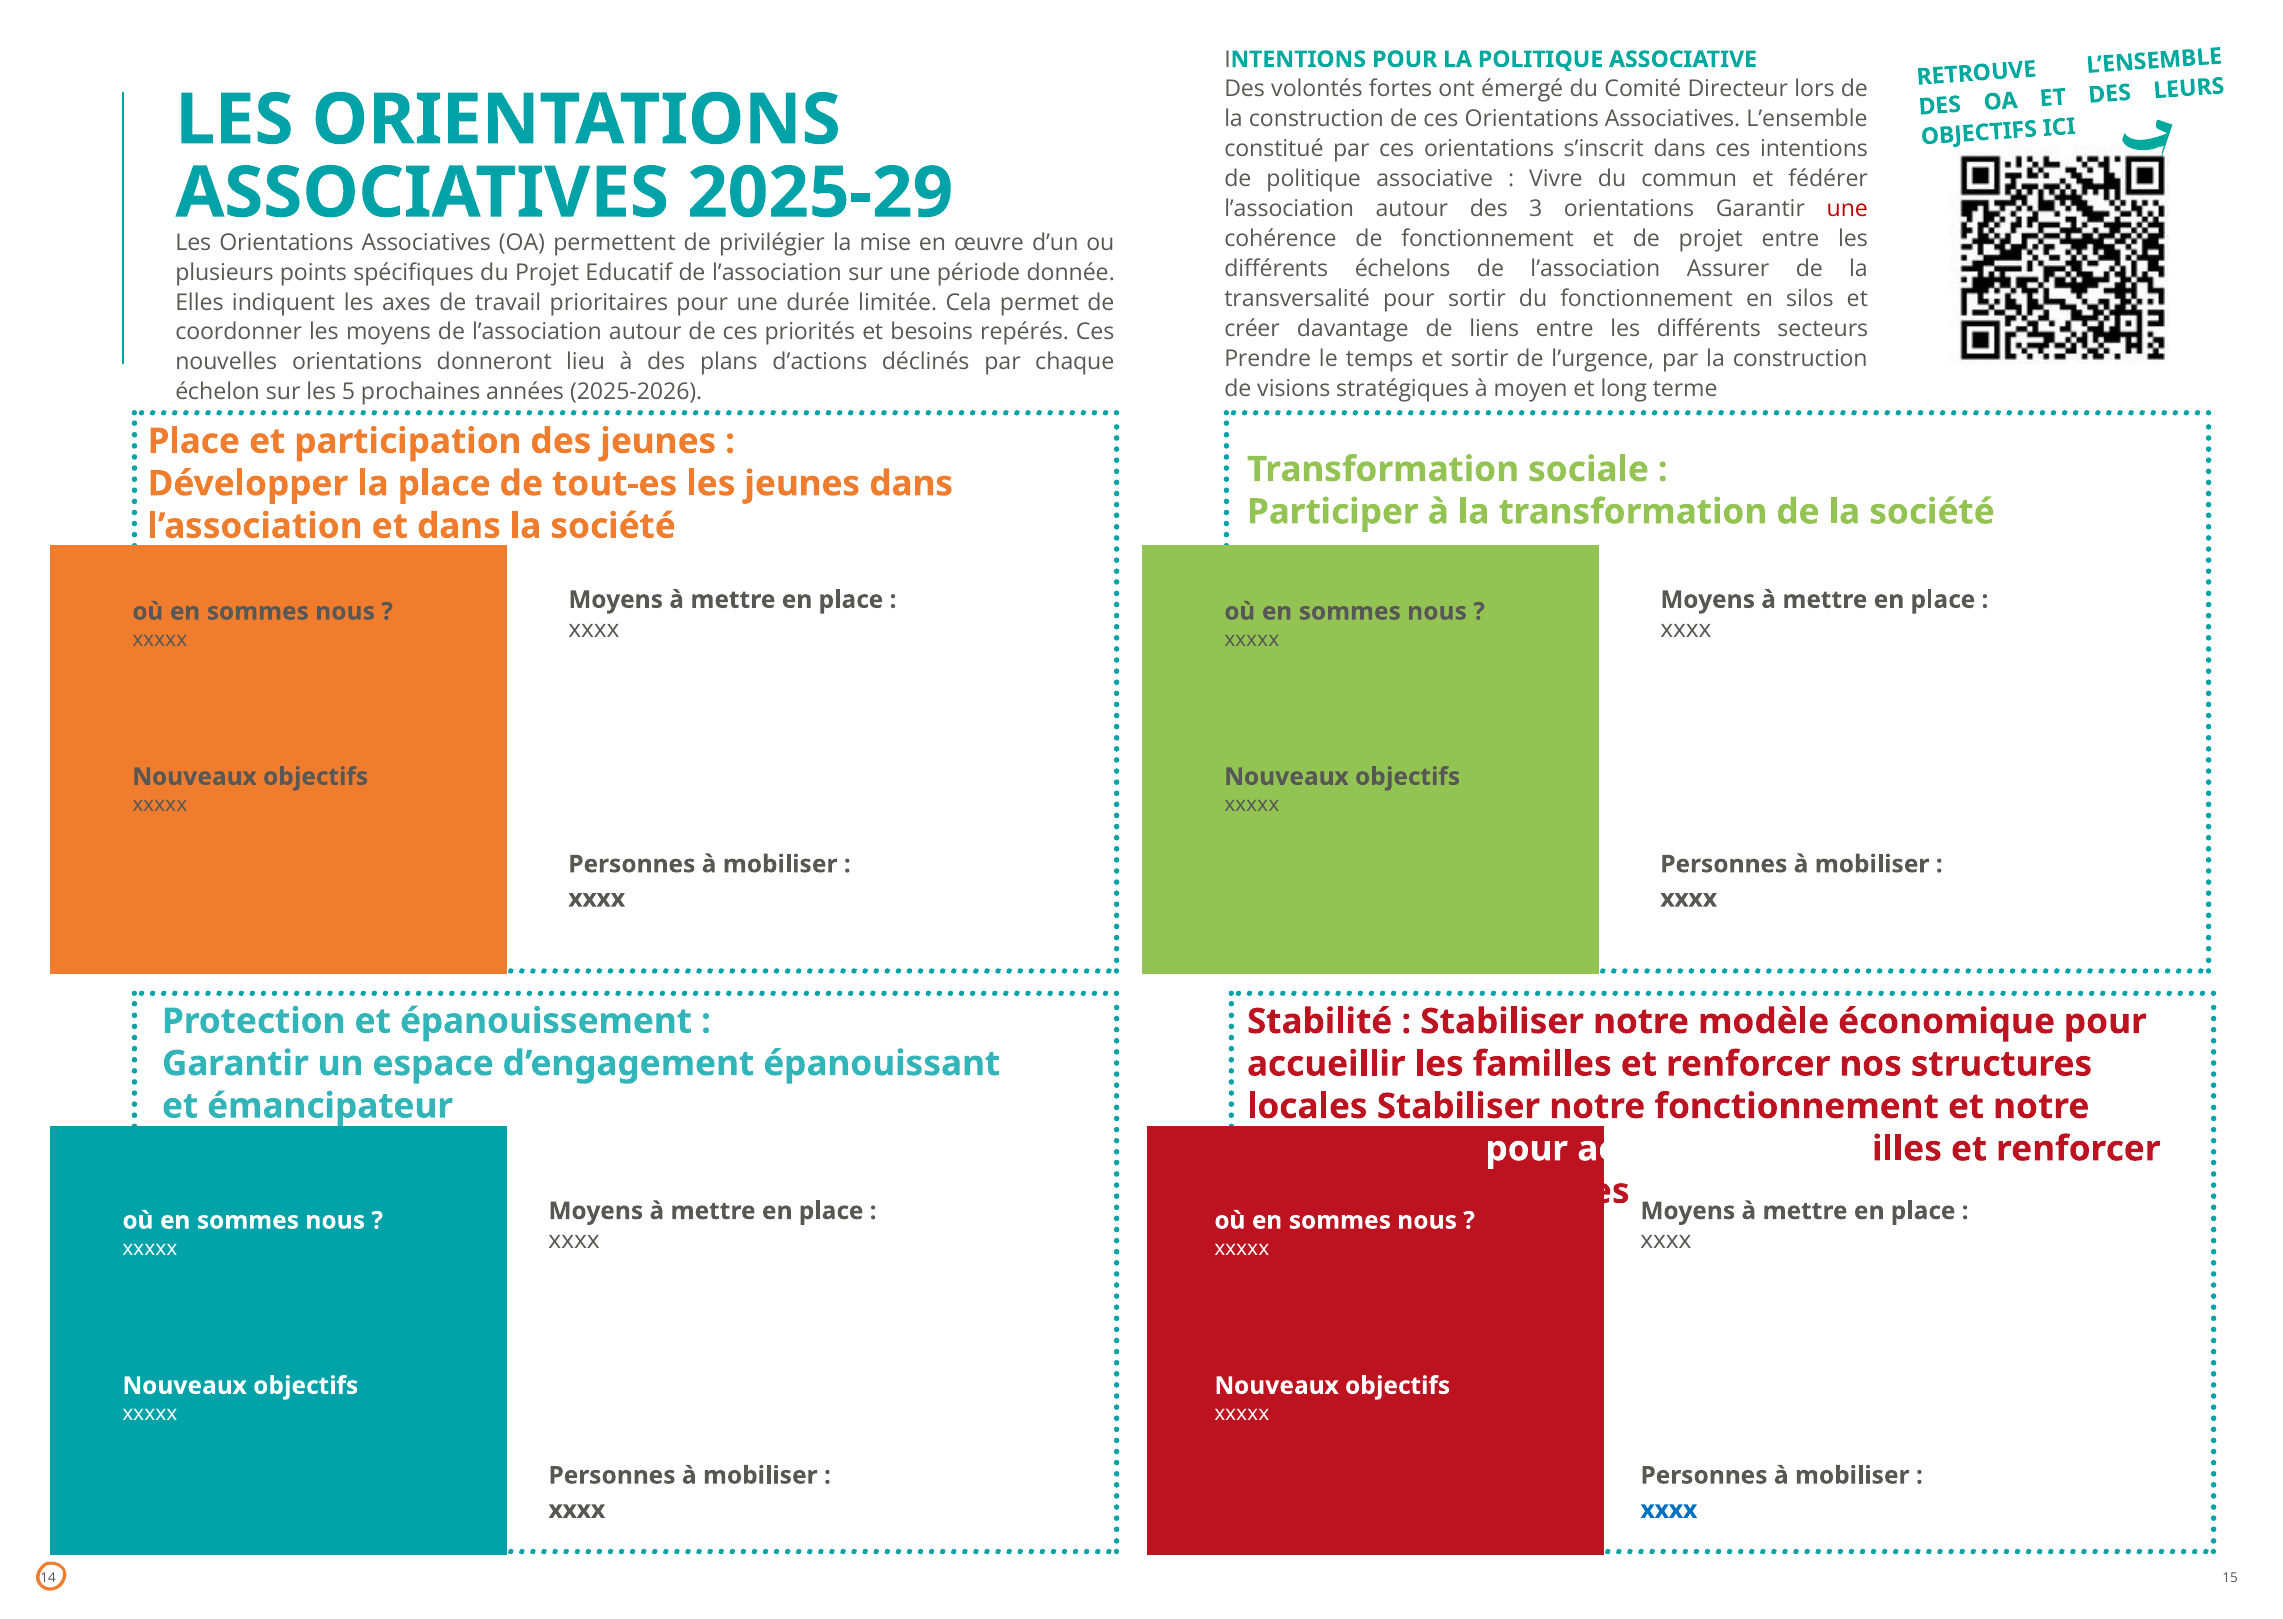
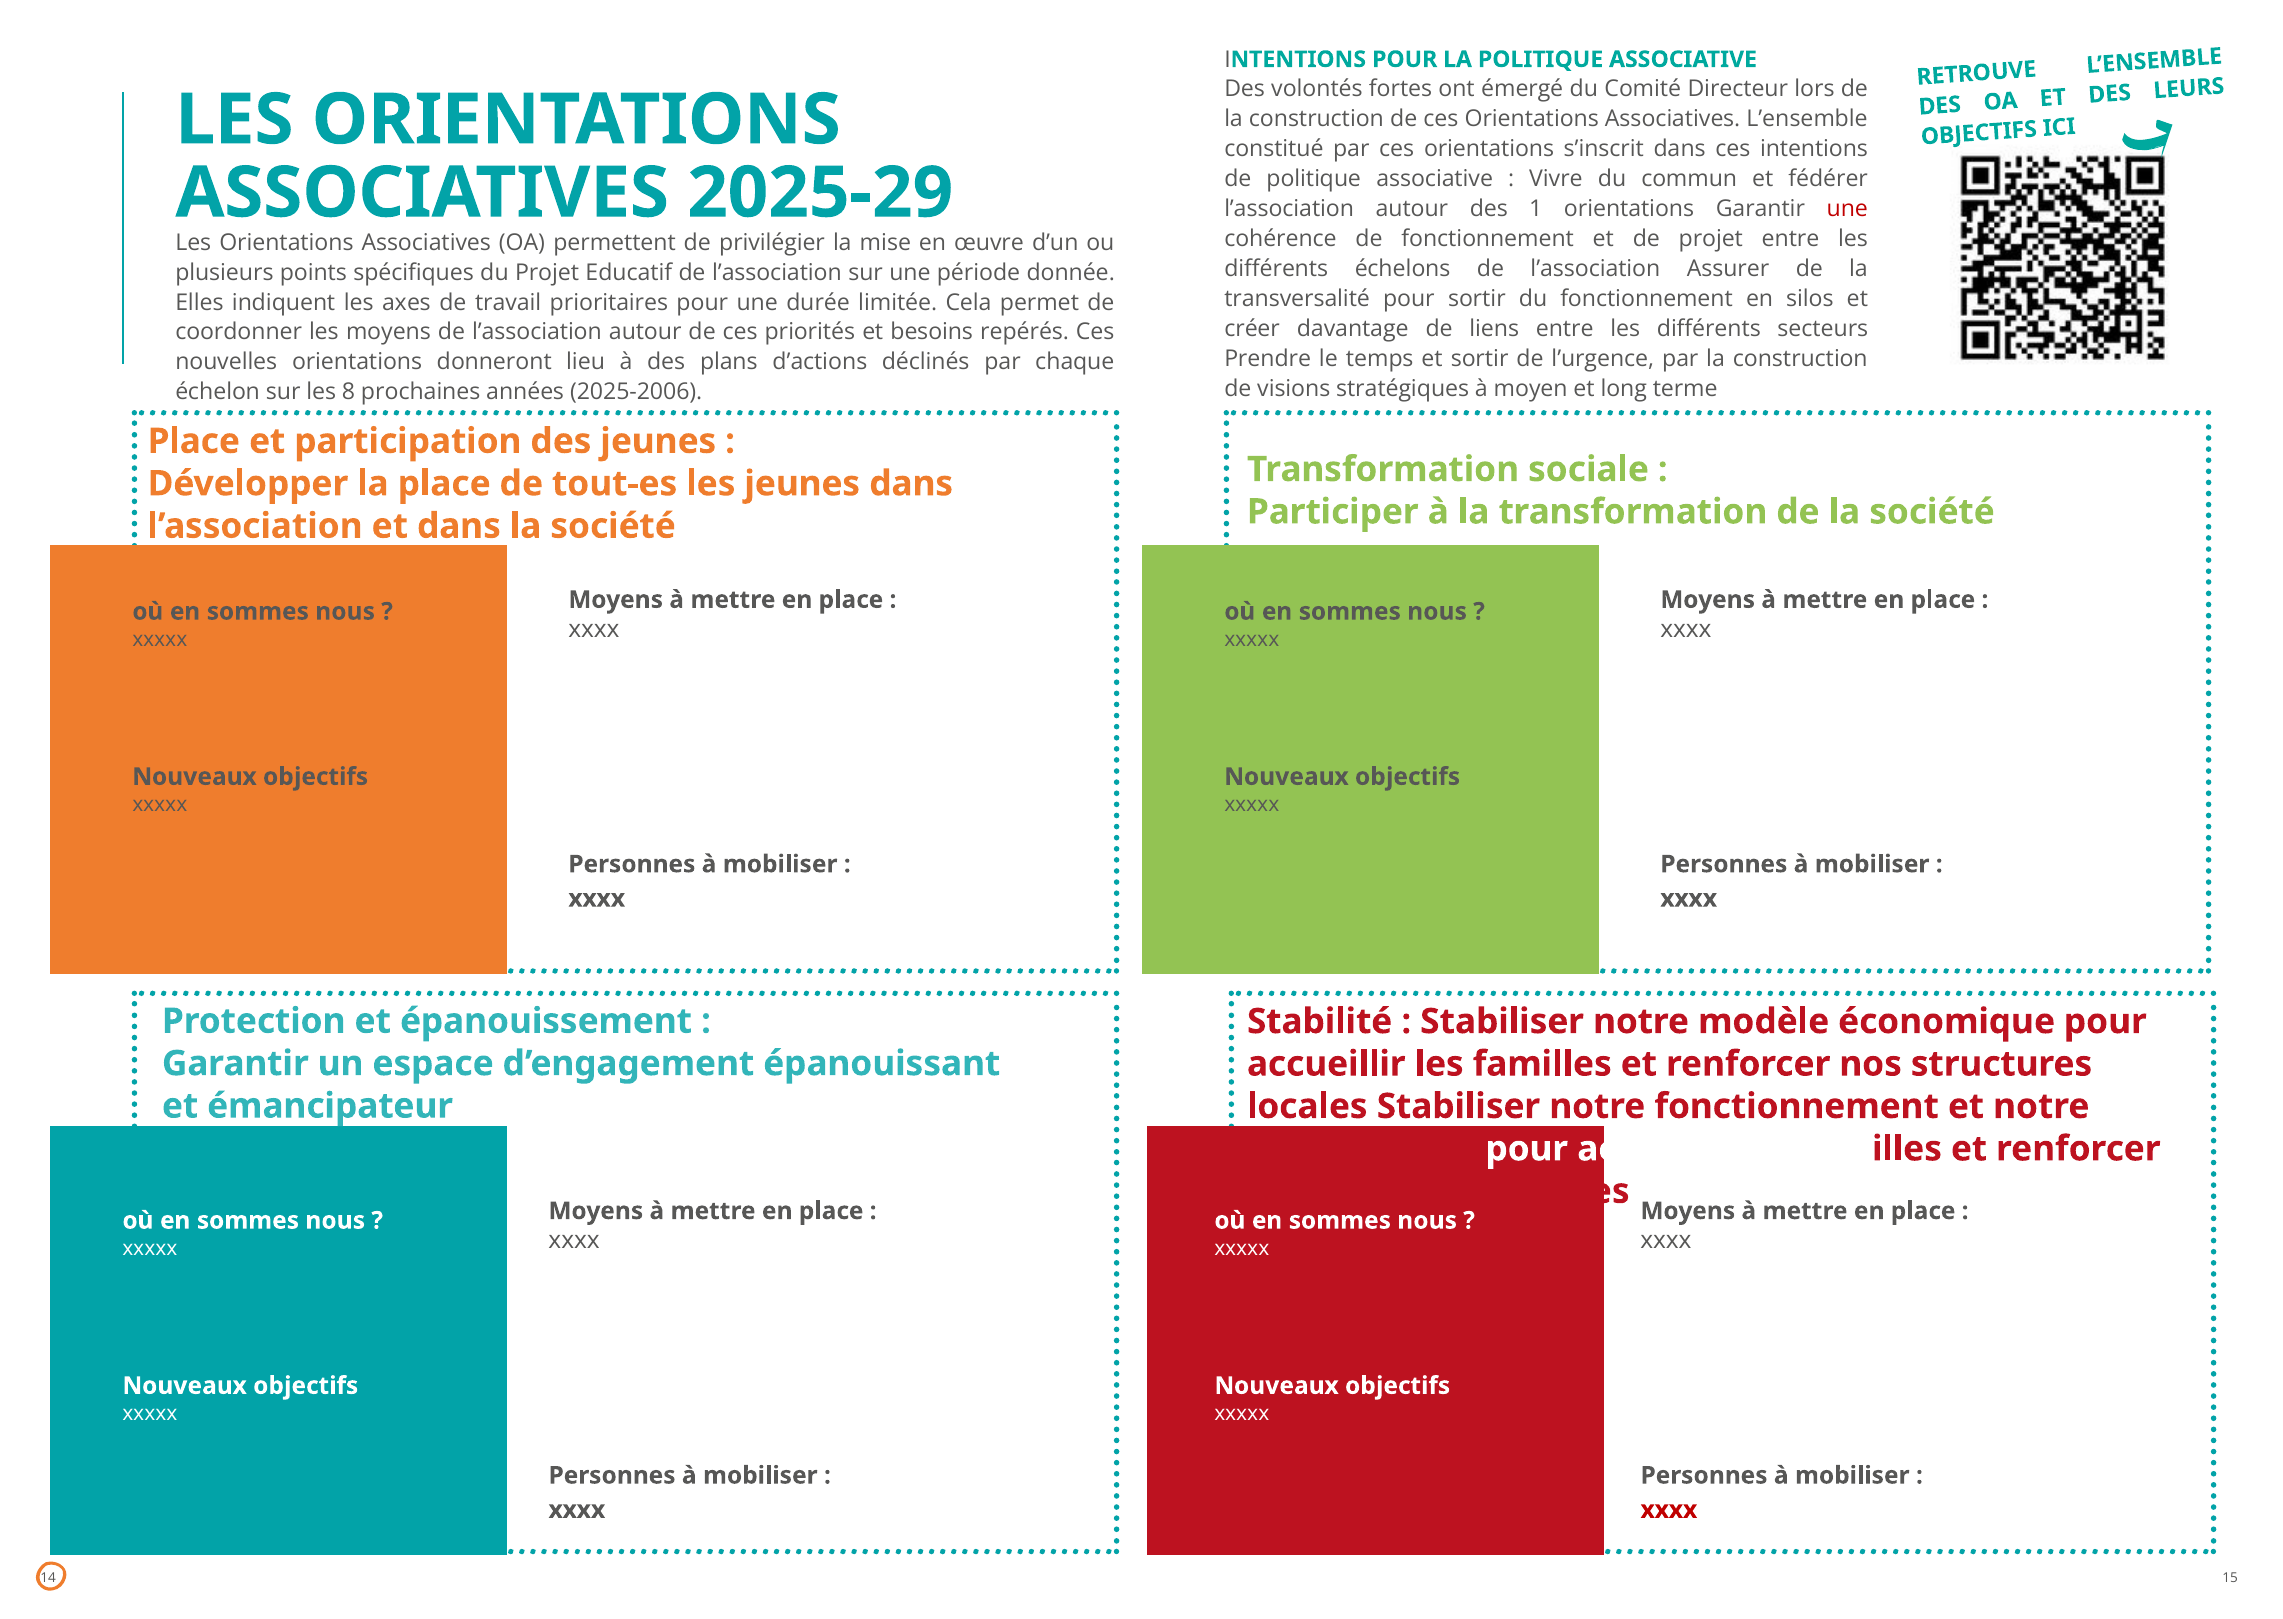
3: 3 -> 1
5: 5 -> 8
2025-2026: 2025-2026 -> 2025-2006
xxxx at (1669, 1510) colour: blue -> red
